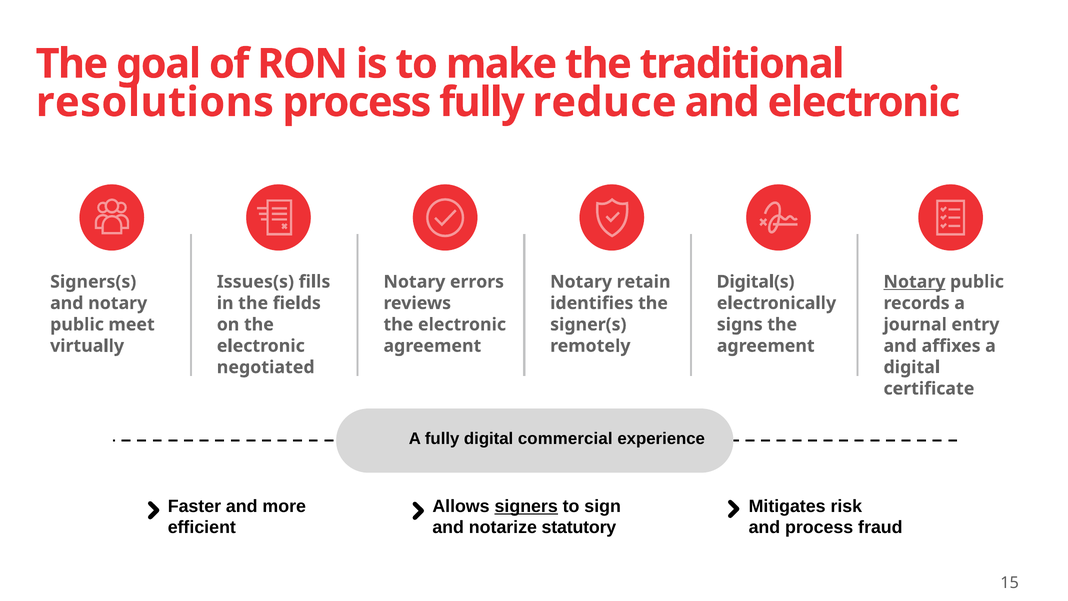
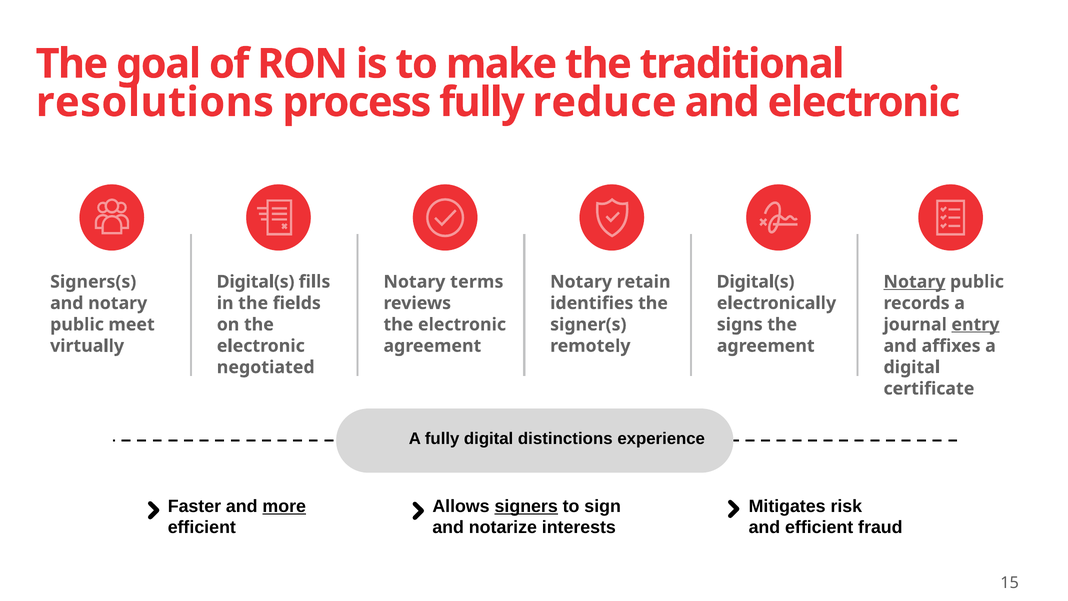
Issues(s at (255, 282): Issues(s -> Digital(s
errors: errors -> terms
entry underline: none -> present
commercial: commercial -> distinctions
more underline: none -> present
statutory: statutory -> interests
and process: process -> efficient
